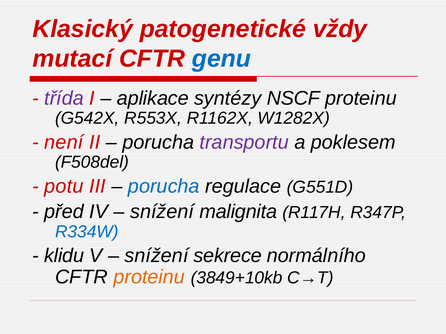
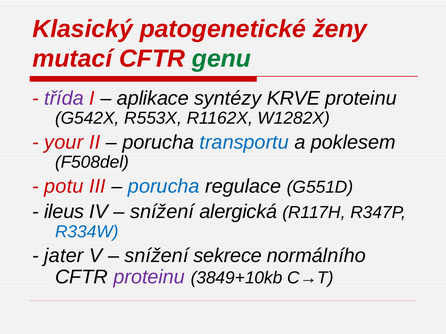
vždy: vždy -> ženy
genu colour: blue -> green
NSCF: NSCF -> KRVE
není: není -> your
transportu colour: purple -> blue
před: před -> ileus
malignita: malignita -> alergická
klidu: klidu -> jater
proteinu at (149, 277) colour: orange -> purple
